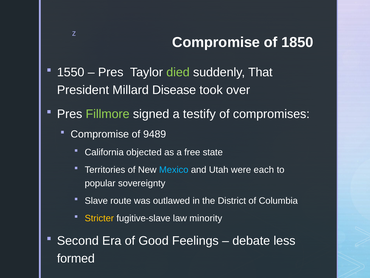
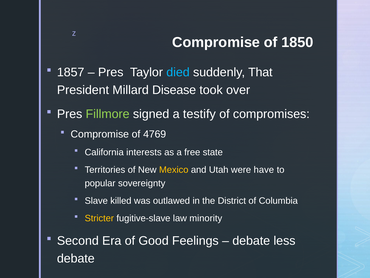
1550: 1550 -> 1857
died colour: light green -> light blue
9489: 9489 -> 4769
objected: objected -> interests
Mexico colour: light blue -> yellow
each: each -> have
route: route -> killed
formed at (76, 258): formed -> debate
